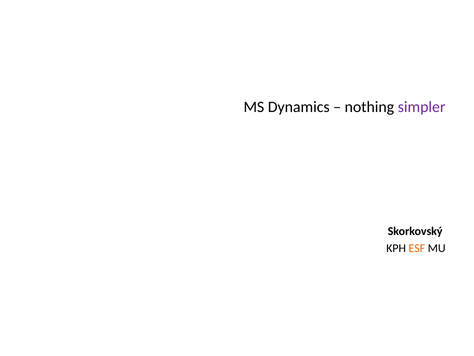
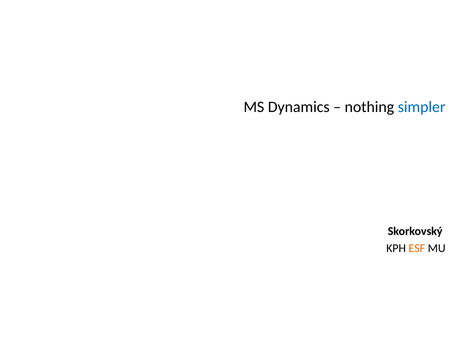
simpler colour: purple -> blue
